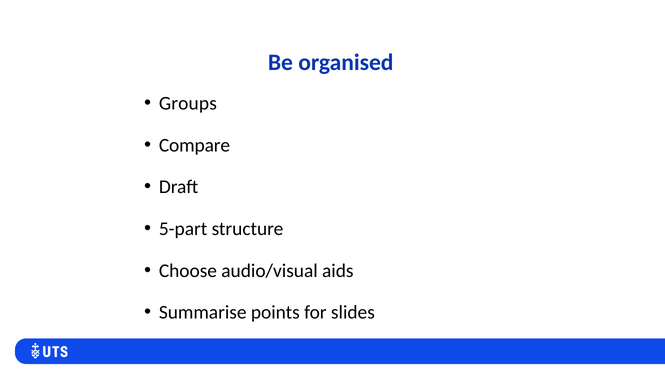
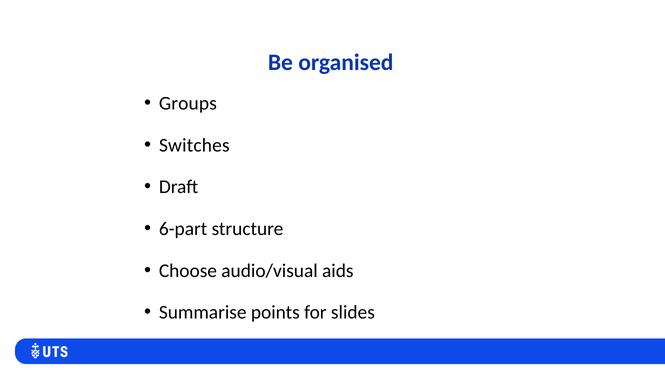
Compare: Compare -> Switches
5-part: 5-part -> 6-part
